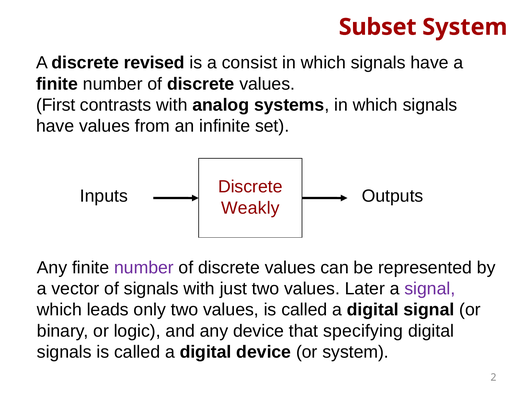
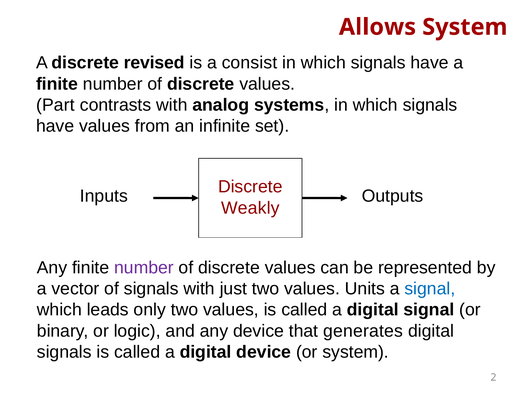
Subset: Subset -> Allows
First: First -> Part
Later: Later -> Units
signal at (430, 289) colour: purple -> blue
specifying: specifying -> generates
